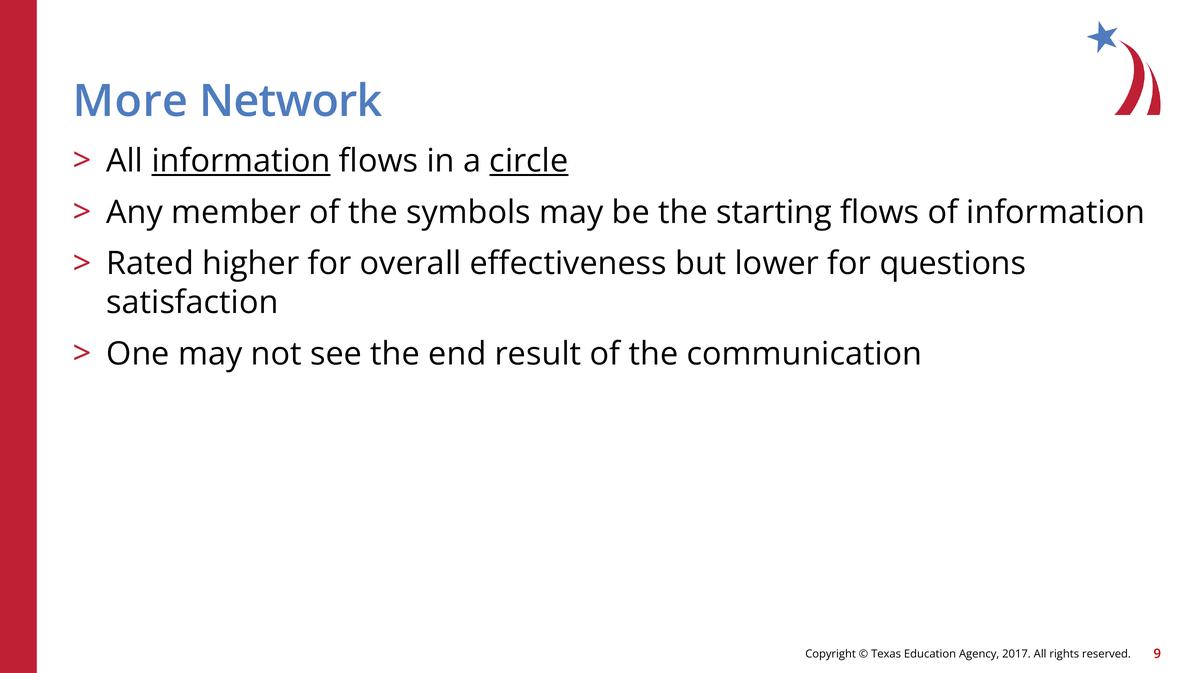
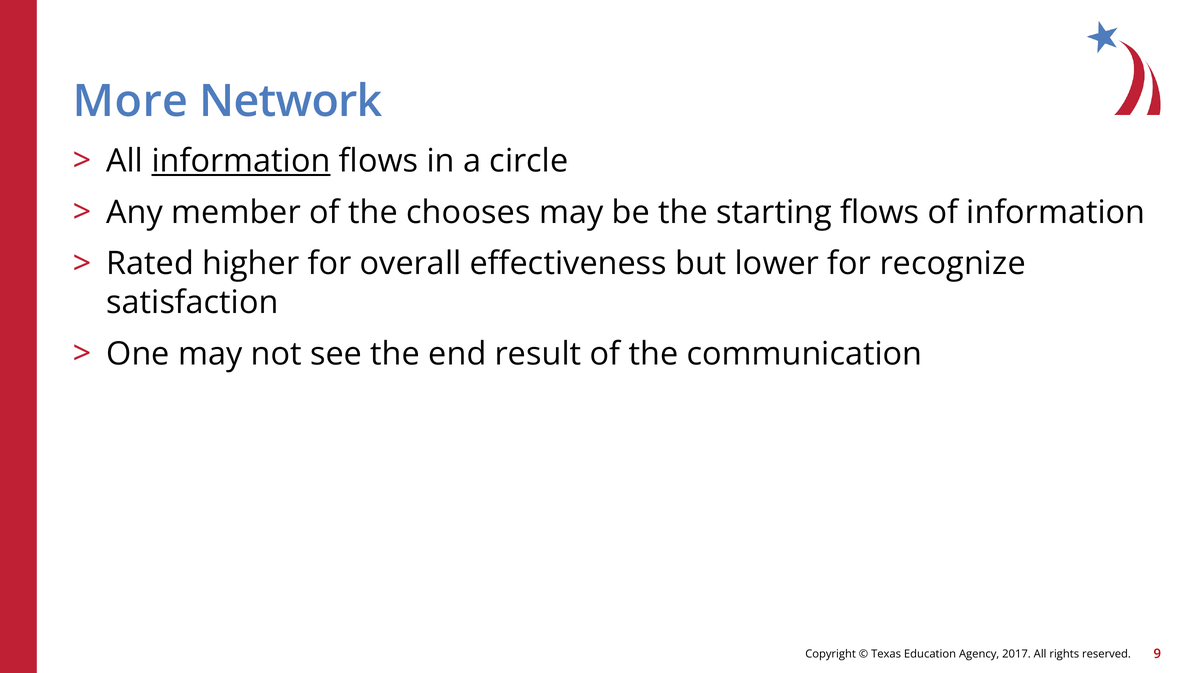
circle underline: present -> none
symbols: symbols -> chooses
questions: questions -> recognize
